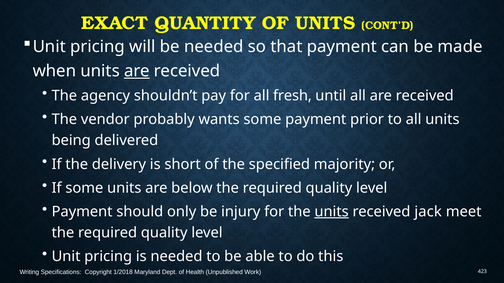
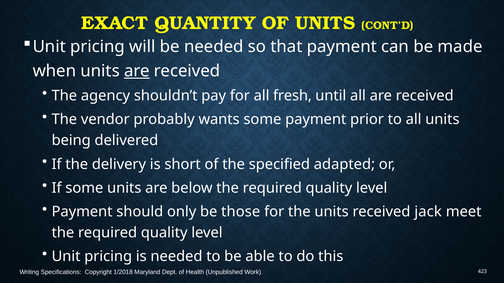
majority: majority -> adapted
injury: injury -> those
units at (332, 212) underline: present -> none
